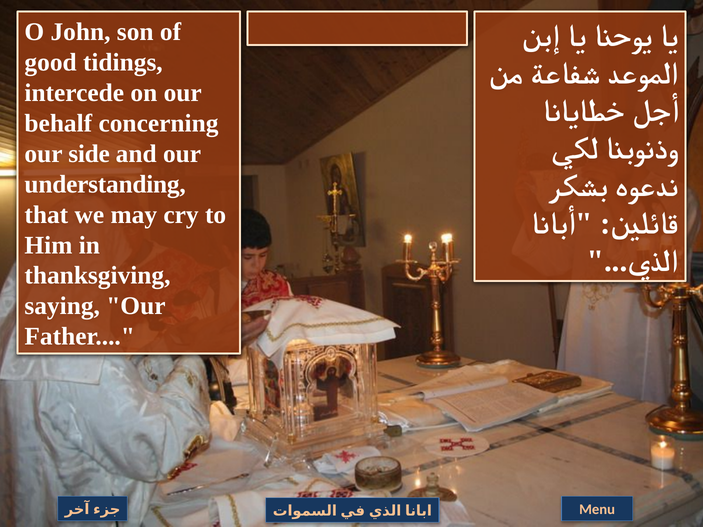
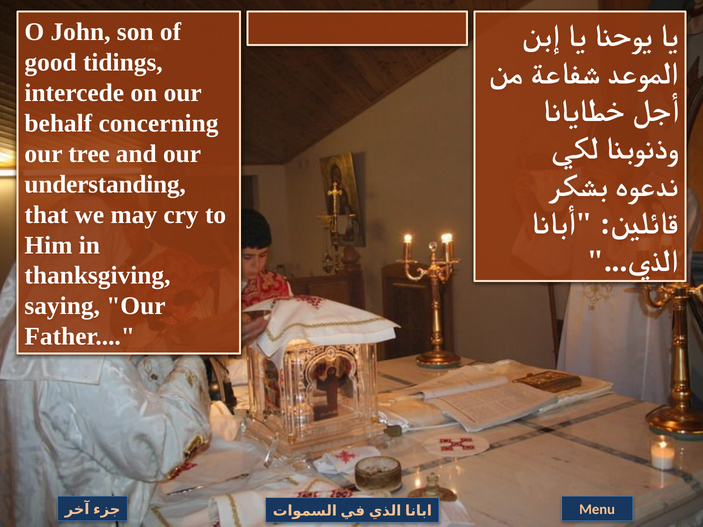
side: side -> tree
